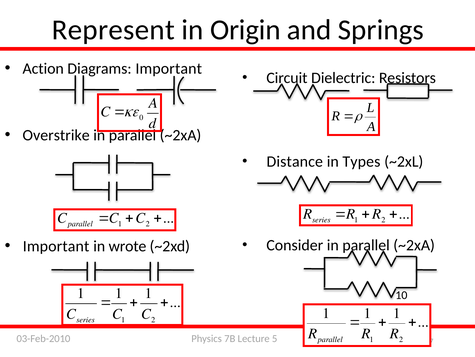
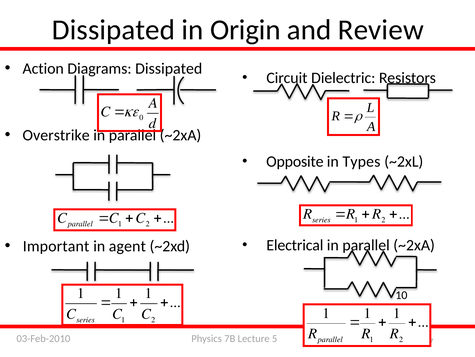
Represent at (113, 30): Represent -> Dissipated
Springs: Springs -> Review
Diagrams Important: Important -> Dissipated
Distance: Distance -> Opposite
Consider: Consider -> Electrical
wrote: wrote -> agent
